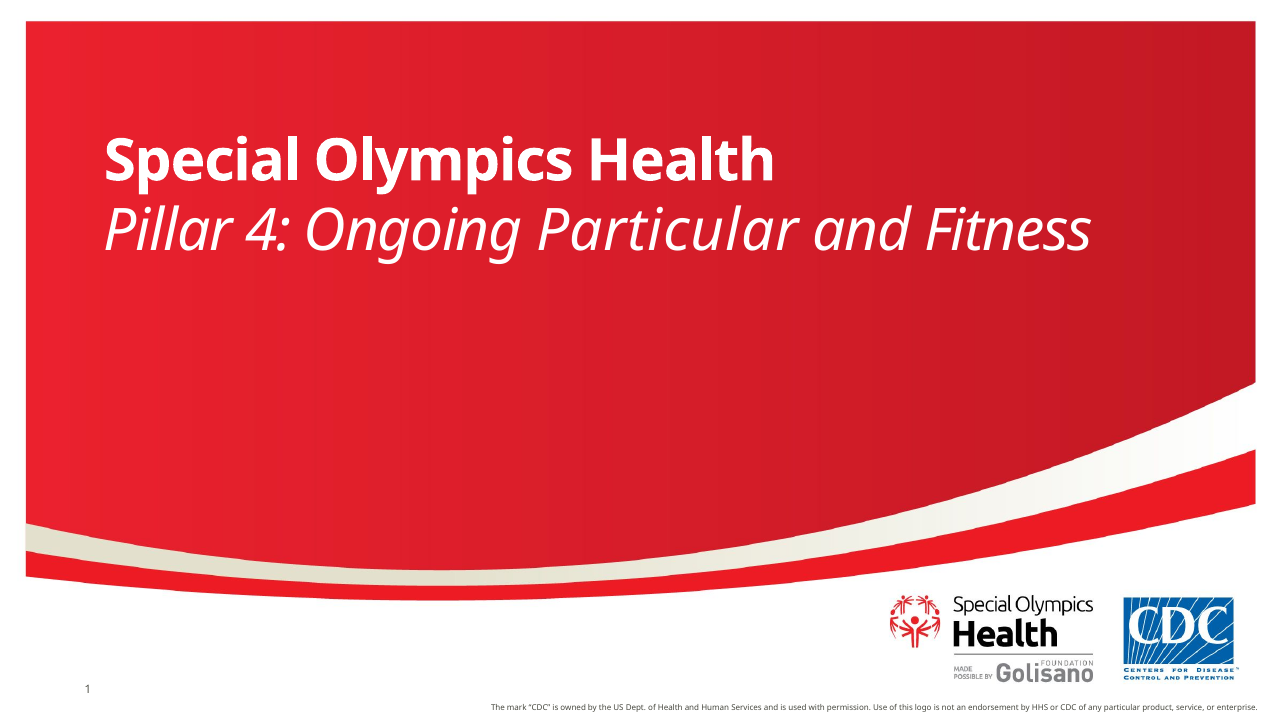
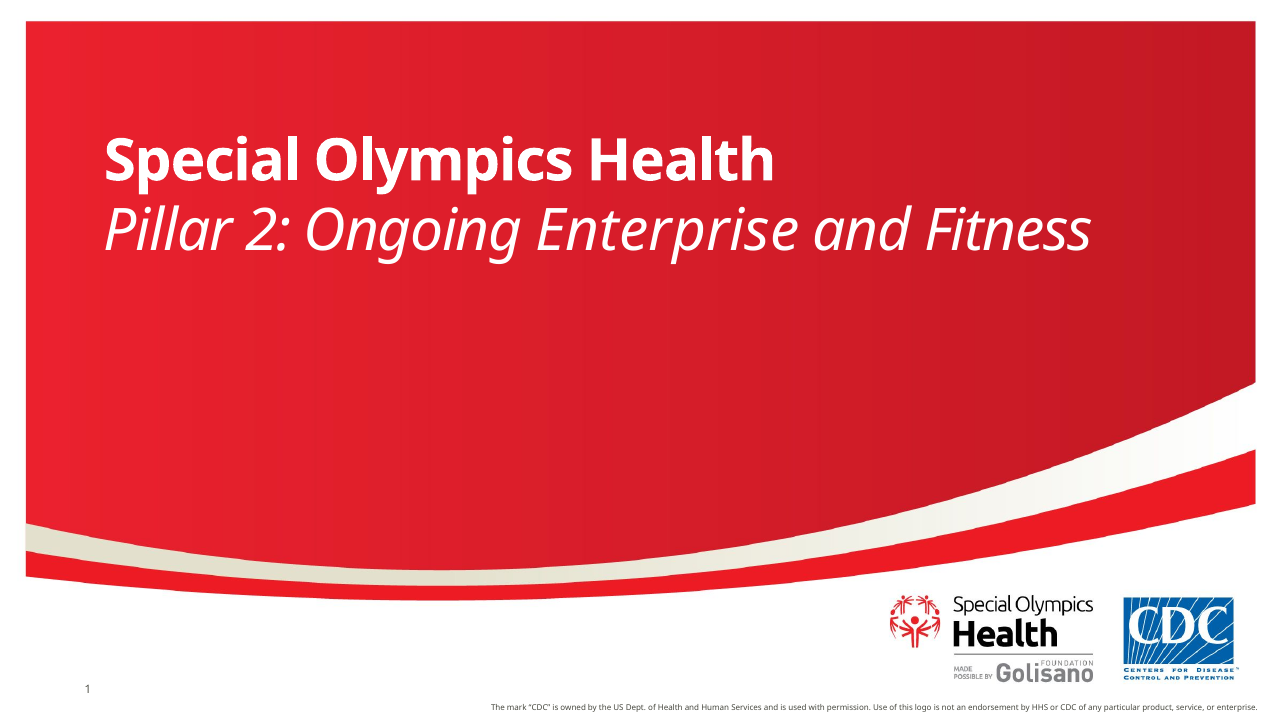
4: 4 -> 2
Ongoing Particular: Particular -> Enterprise
